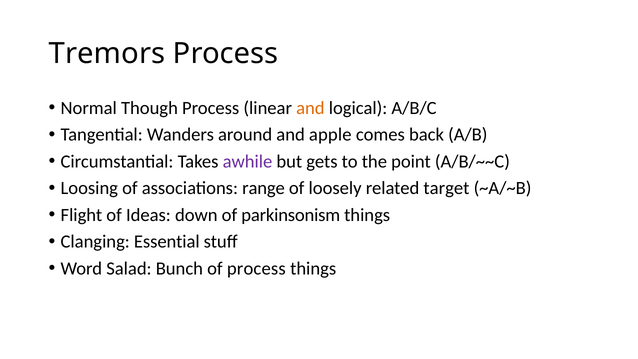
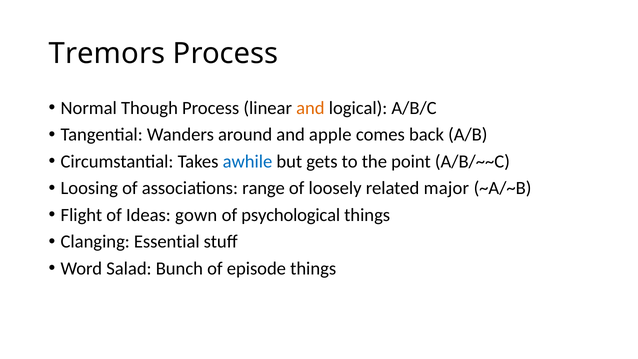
awhile colour: purple -> blue
target: target -> major
down: down -> gown
parkinsonism: parkinsonism -> psychological
of process: process -> episode
